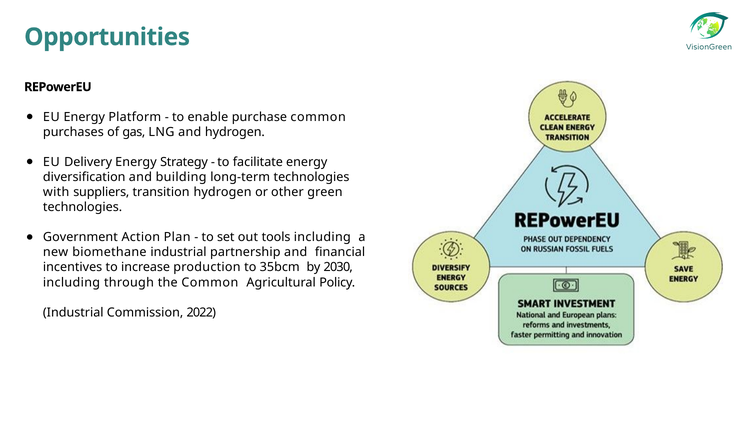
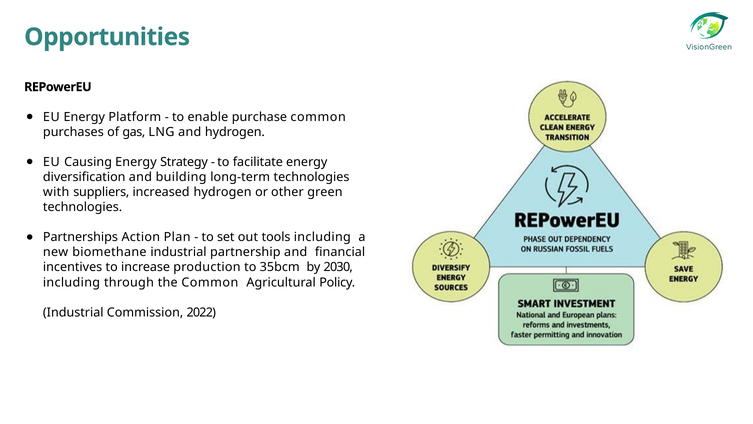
Delivery: Delivery -> Causing
transition: transition -> increased
Government: Government -> Partnerships
